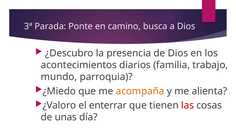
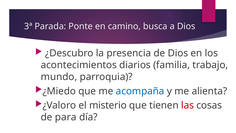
acompaña colour: orange -> blue
enterrar: enterrar -> misterio
unas: unas -> para
